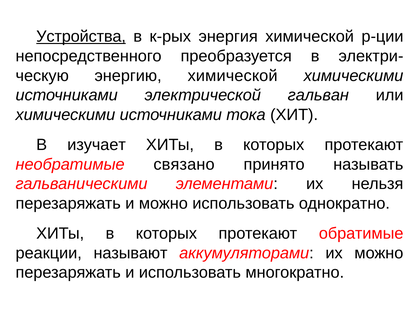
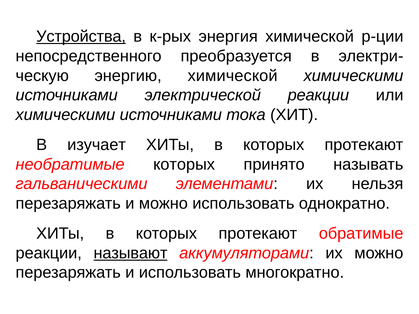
электрической гальван: гальван -> реакции
необратимые связано: связано -> которых
называют underline: none -> present
